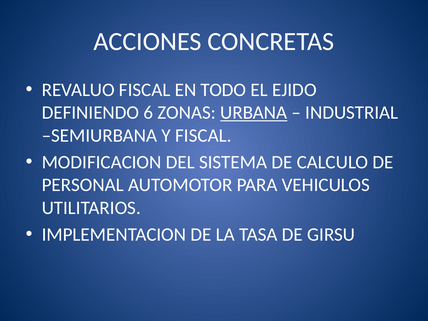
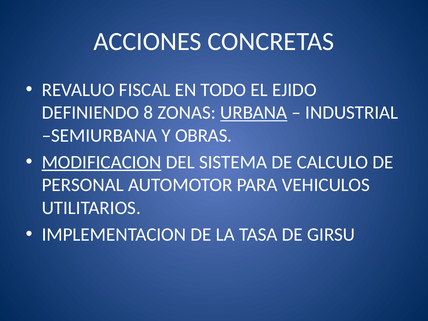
6: 6 -> 8
Y FISCAL: FISCAL -> OBRAS
MODIFICACION underline: none -> present
